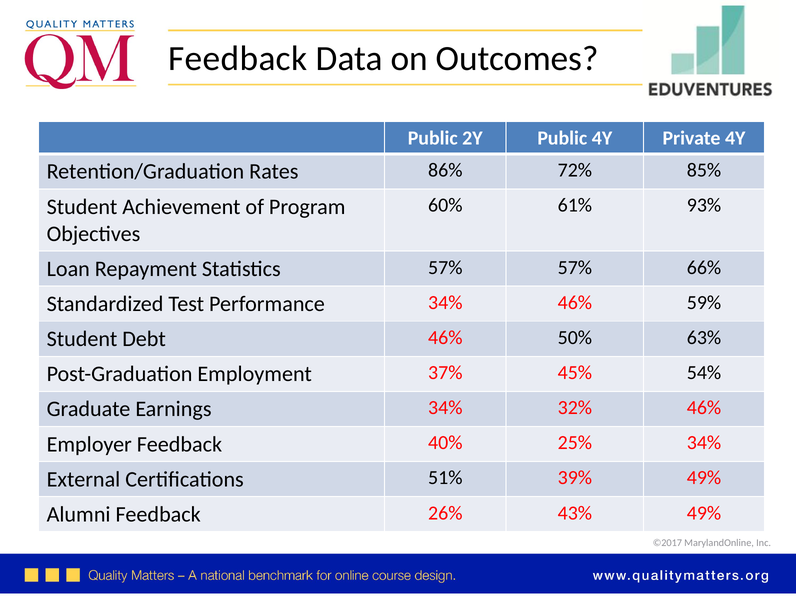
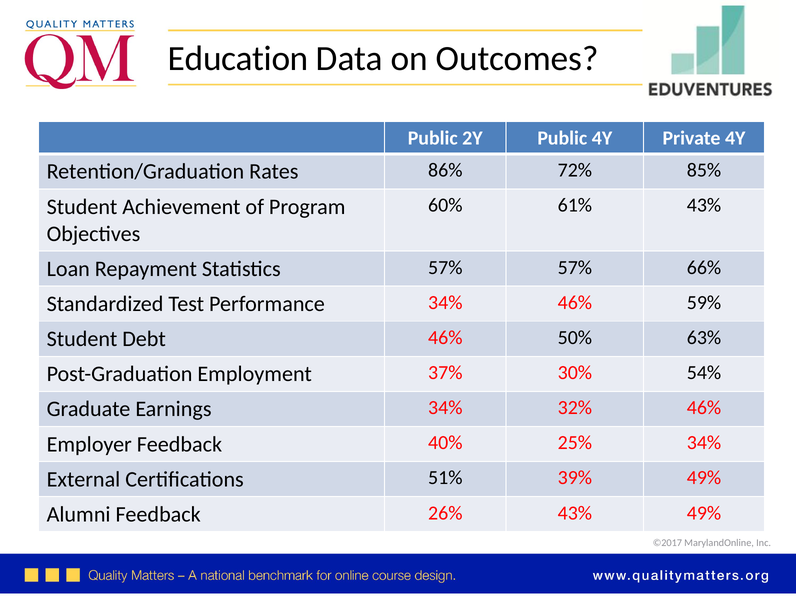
Feedback at (238, 58): Feedback -> Education
61% 93%: 93% -> 43%
45%: 45% -> 30%
